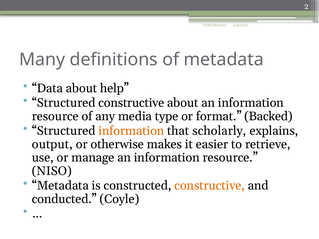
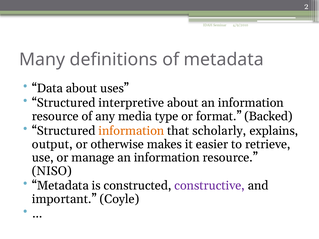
help: help -> uses
Structured constructive: constructive -> interpretive
constructive at (210, 186) colour: orange -> purple
conducted: conducted -> important
